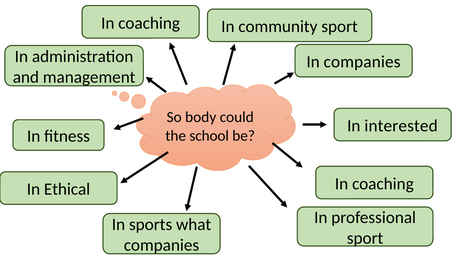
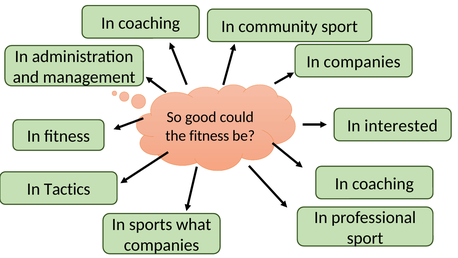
body: body -> good
the school: school -> fitness
Ethical: Ethical -> Tactics
